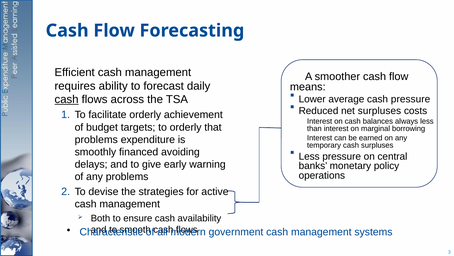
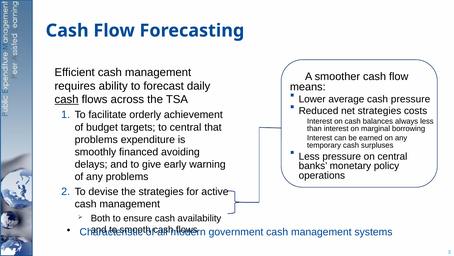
net surpluses: surpluses -> strategies
to orderly: orderly -> central
